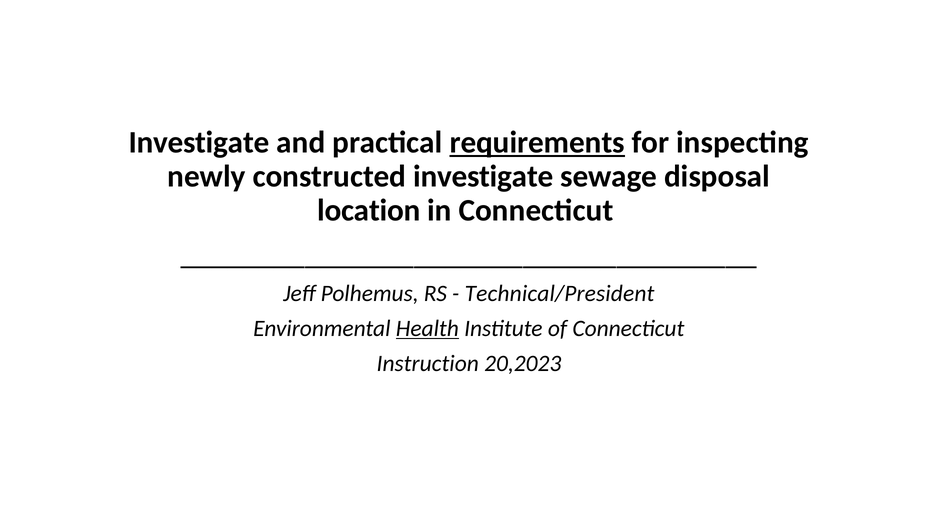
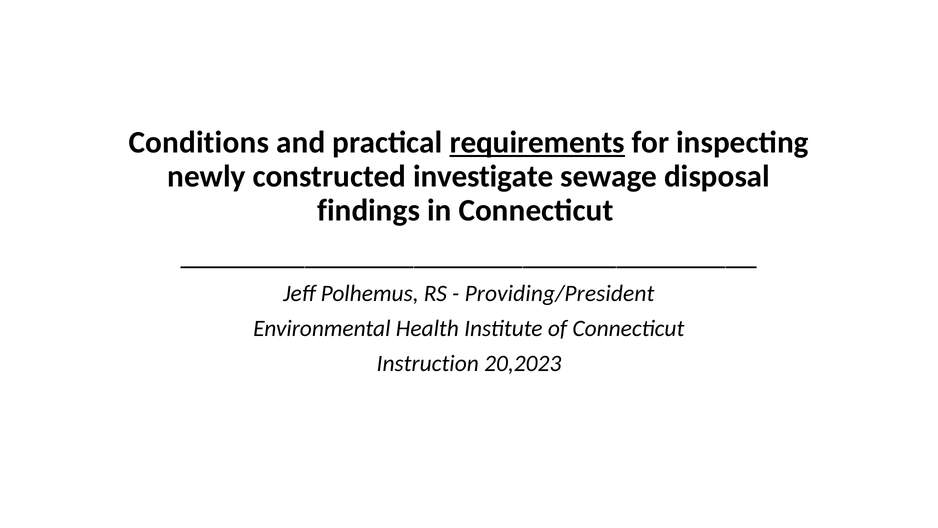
Investigate at (199, 143): Investigate -> Conditions
location: location -> findings
Technical/President: Technical/President -> Providing/President
Health underline: present -> none
